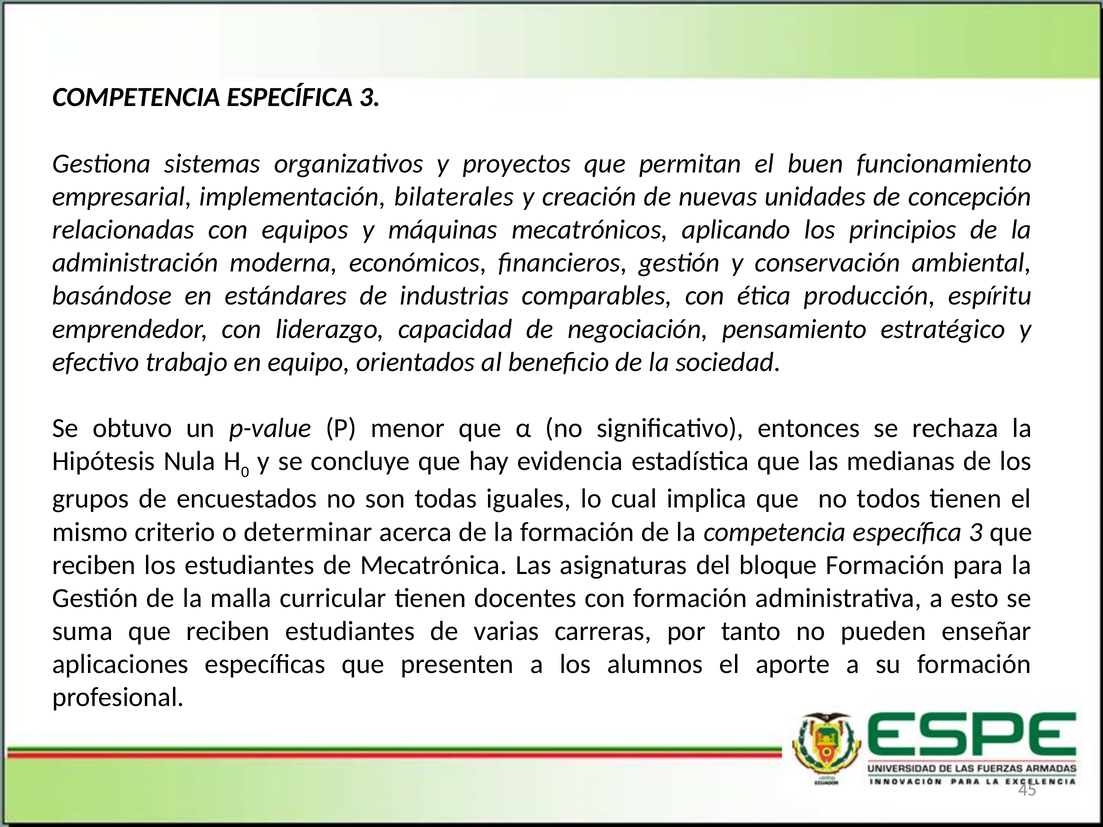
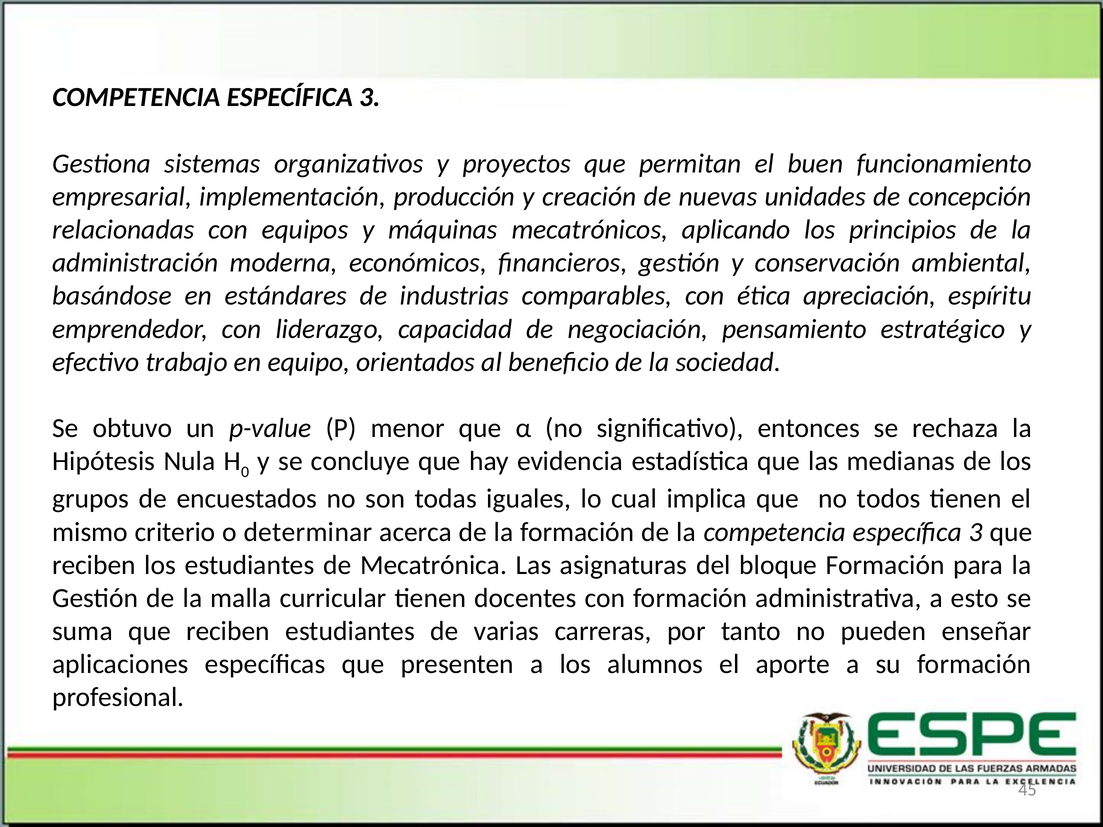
bilaterales: bilaterales -> producción
producción: producción -> apreciación
